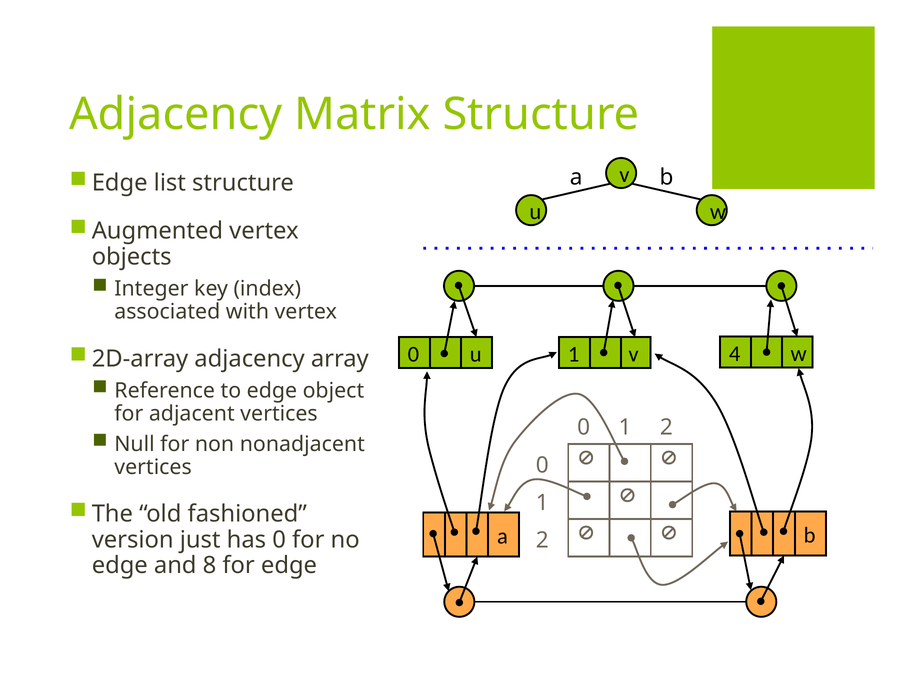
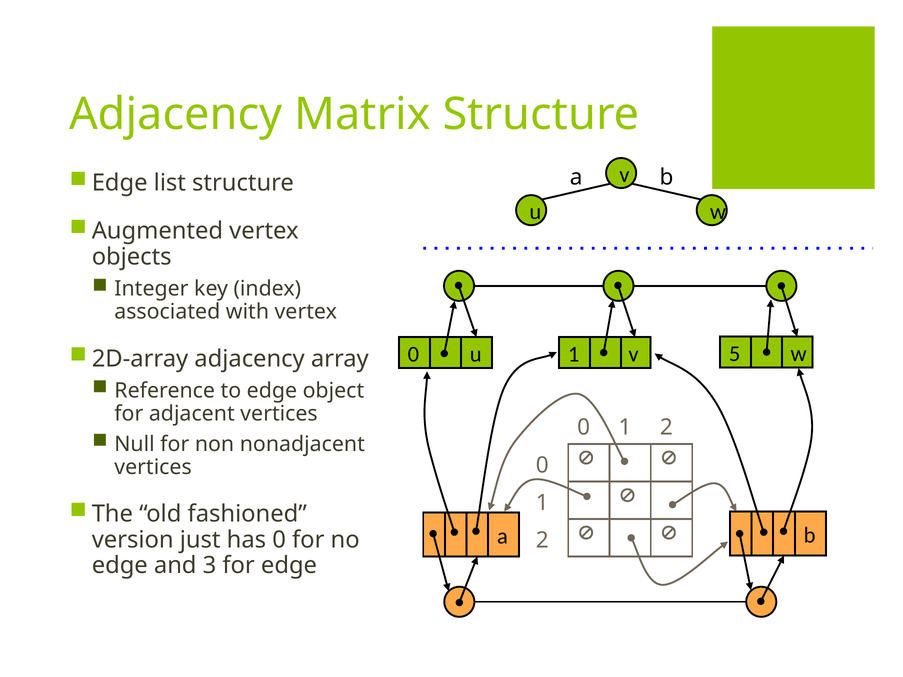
4: 4 -> 5
8: 8 -> 3
